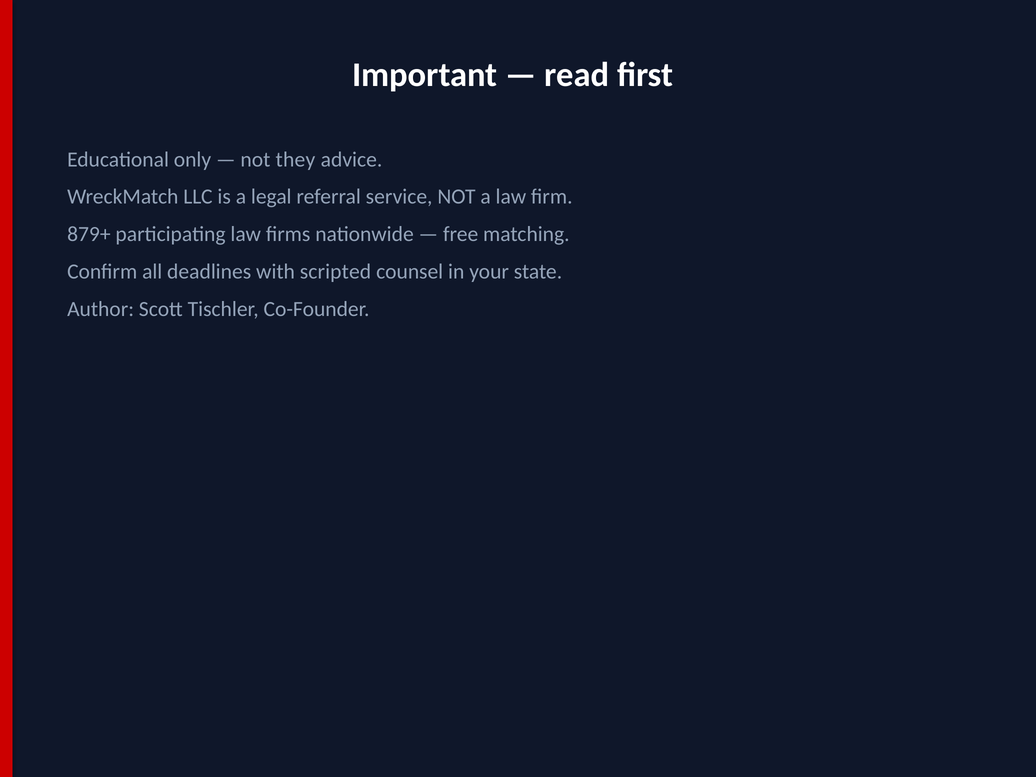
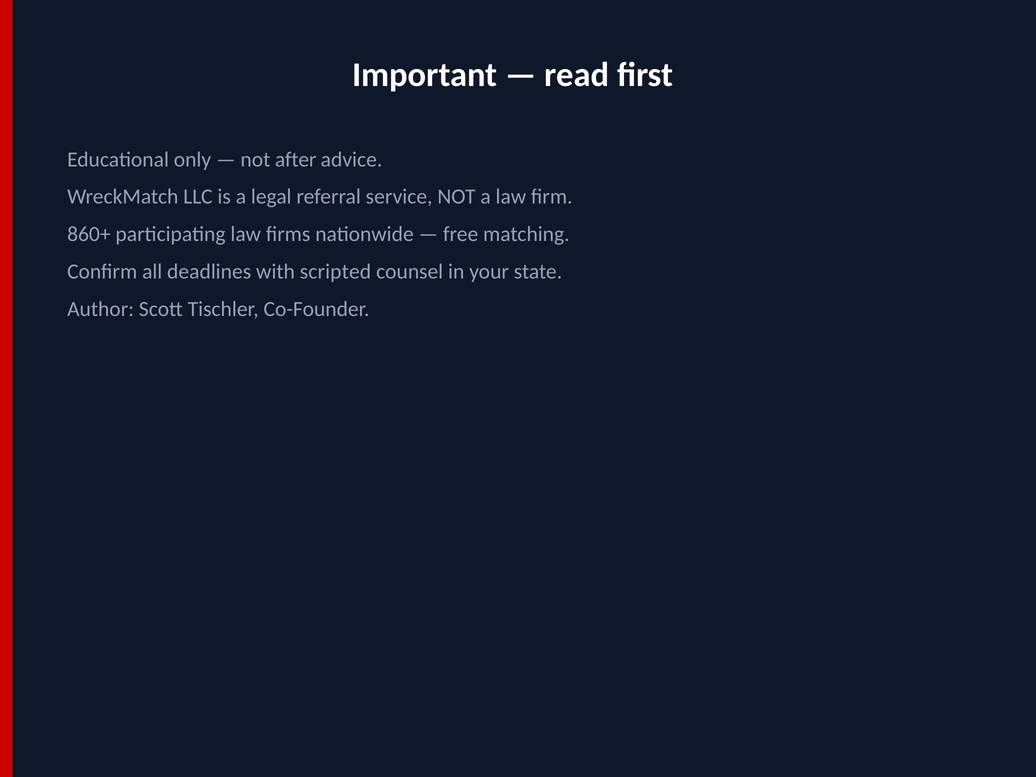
they: they -> after
879+: 879+ -> 860+
